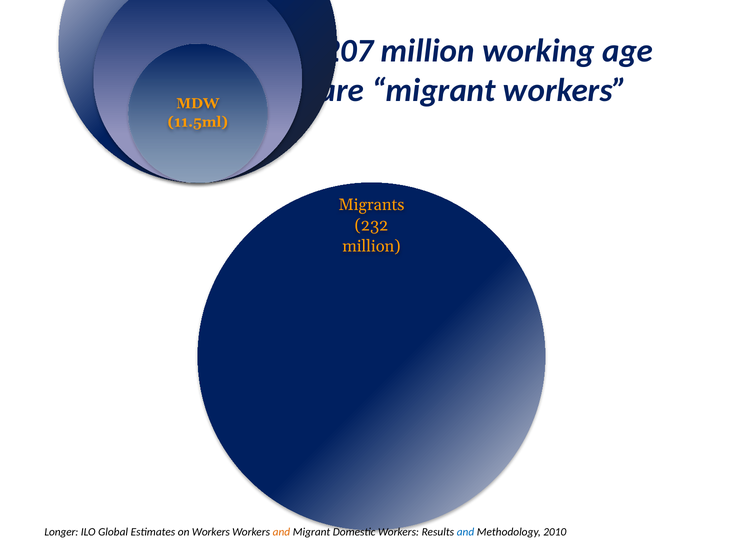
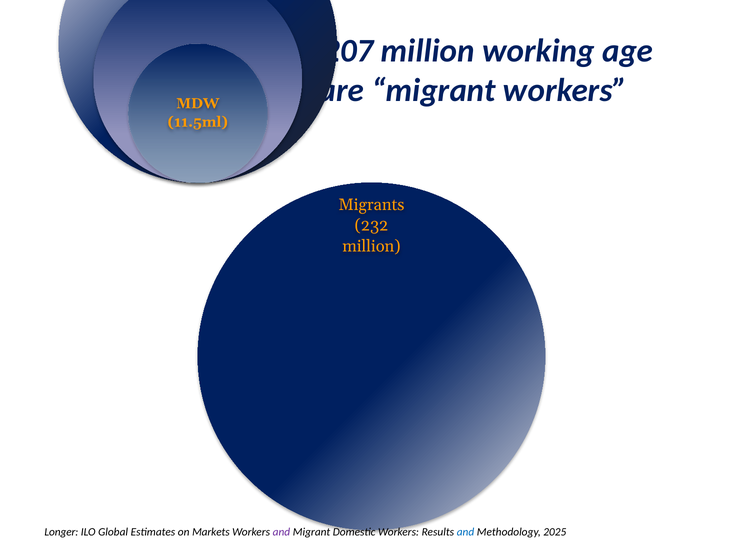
on Workers: Workers -> Markets
and at (281, 532) colour: orange -> purple
2010: 2010 -> 2025
